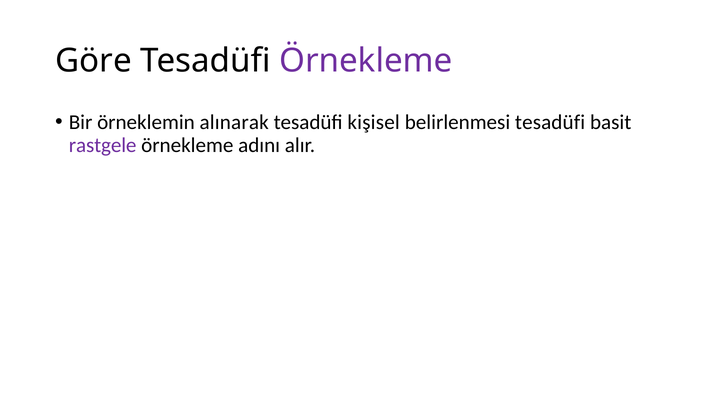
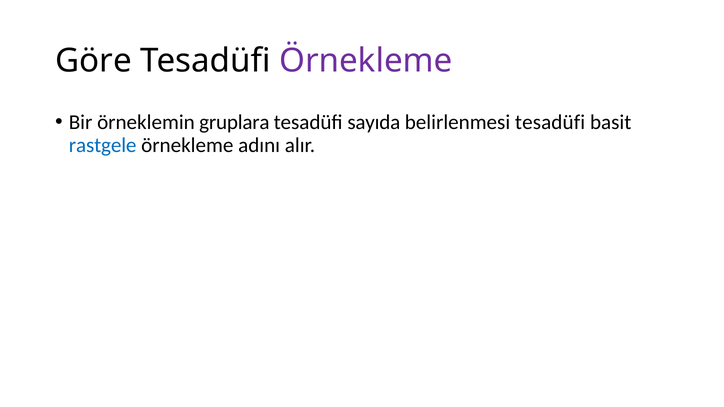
alınarak: alınarak -> gruplara
kişisel: kişisel -> sayıda
rastgele colour: purple -> blue
